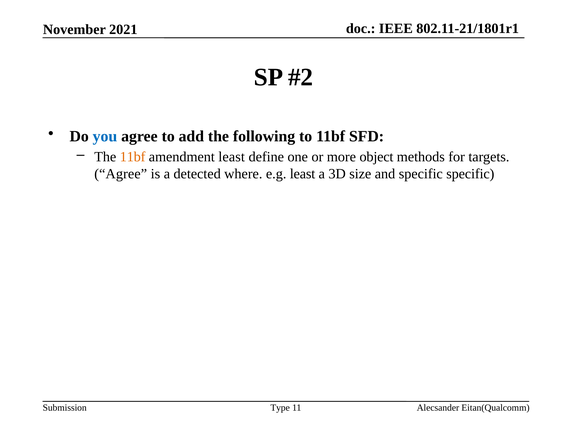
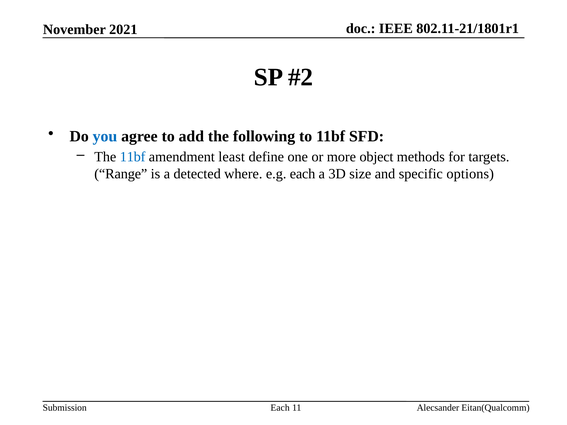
11bf at (133, 157) colour: orange -> blue
Agree at (121, 174): Agree -> Range
e.g least: least -> each
specific specific: specific -> options
Type at (280, 408): Type -> Each
